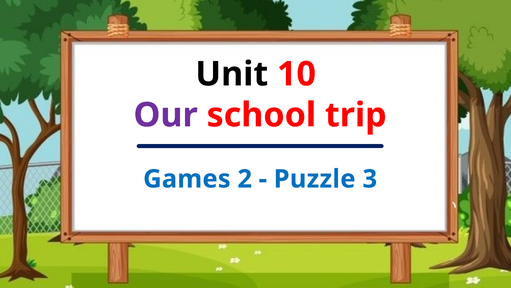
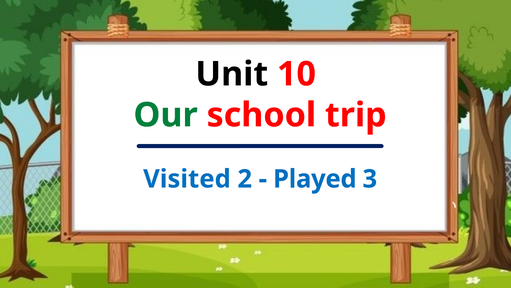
Our colour: purple -> green
Games: Games -> Visited
Puzzle: Puzzle -> Played
